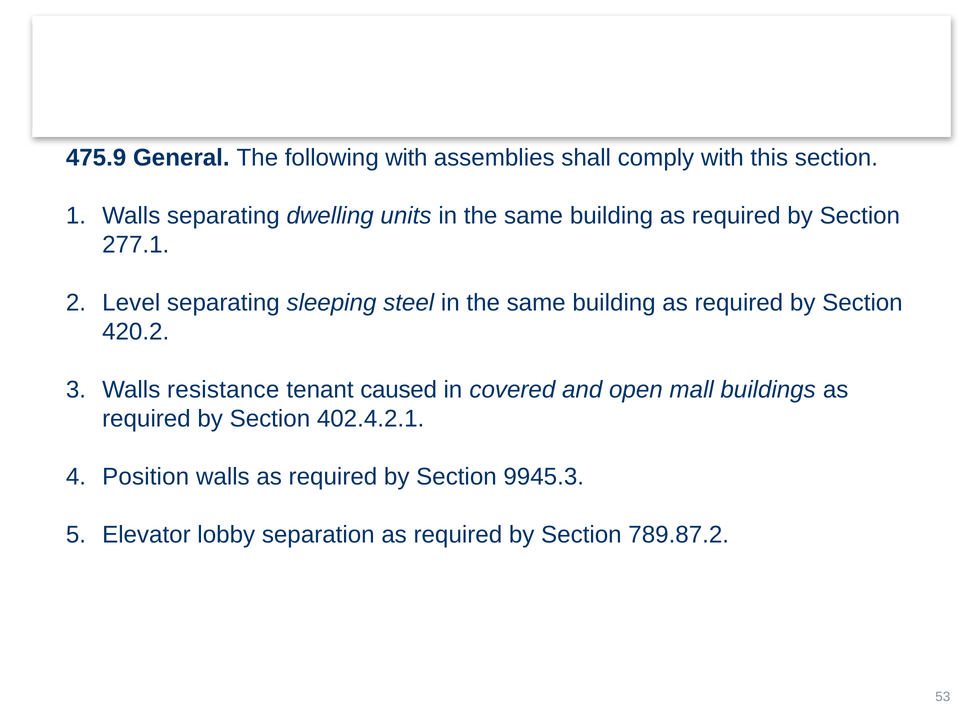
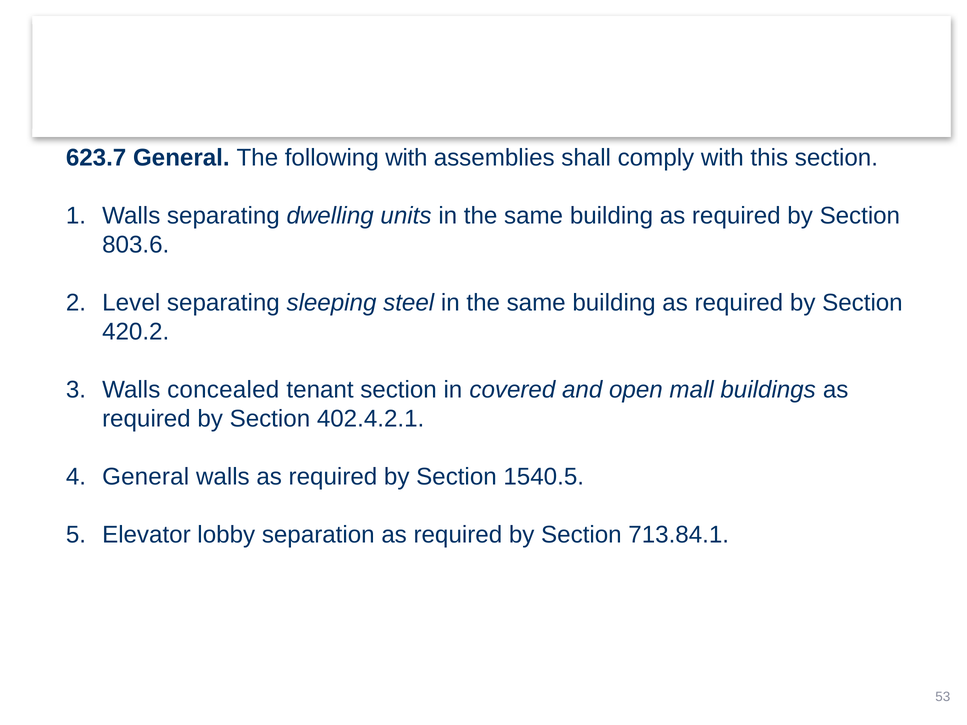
475.9: 475.9 -> 623.7
277.1: 277.1 -> 803.6
resistance: resistance -> concealed
tenant caused: caused -> section
Position at (146, 477): Position -> General
9945.3: 9945.3 -> 1540.5
789.87.2: 789.87.2 -> 713.84.1
